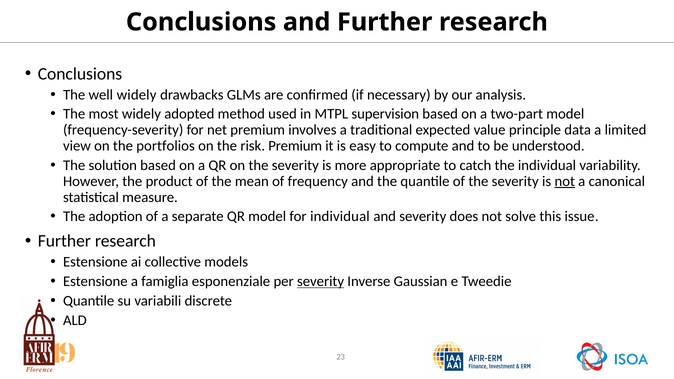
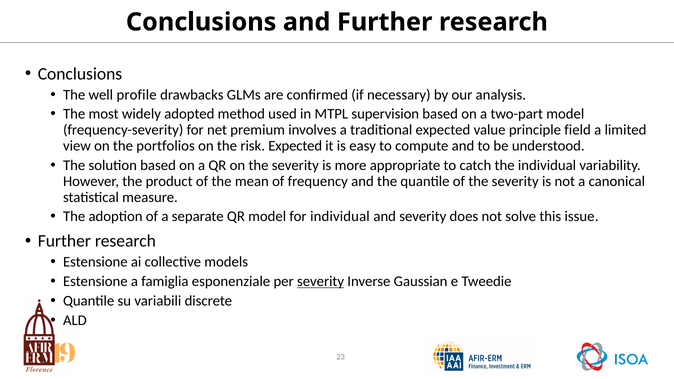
well widely: widely -> profile
data: data -> field
risk Premium: Premium -> Expected
not at (565, 181) underline: present -> none
